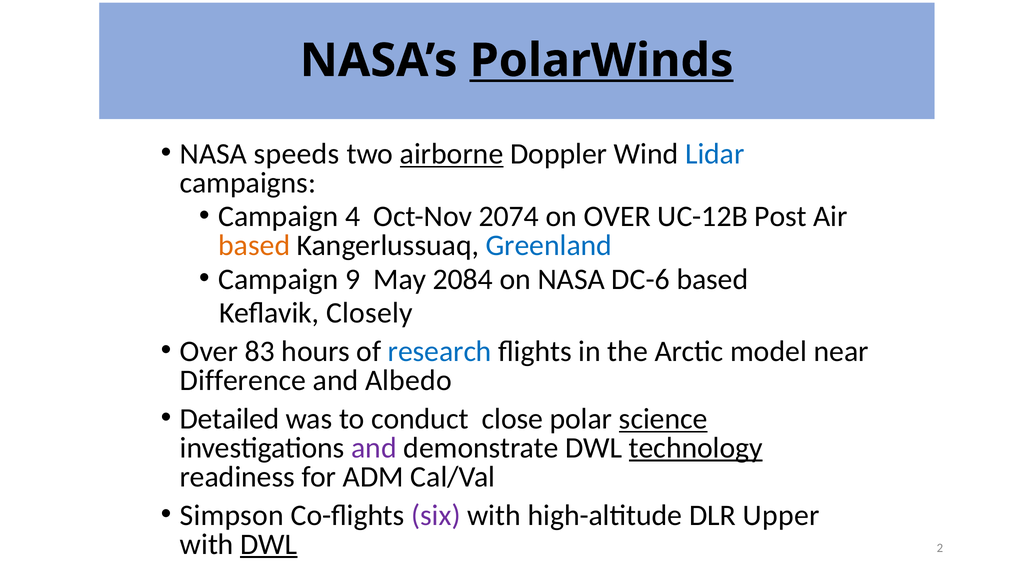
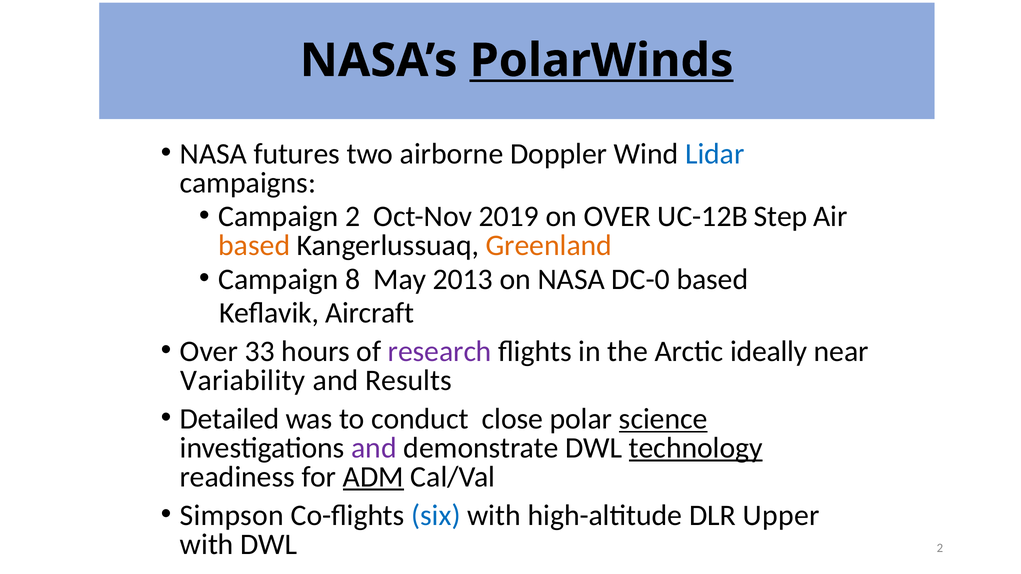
speeds: speeds -> futures
airborne underline: present -> none
Campaign 4: 4 -> 2
2074: 2074 -> 2019
Post: Post -> Step
Greenland colour: blue -> orange
9: 9 -> 8
2084: 2084 -> 2013
DC-6: DC-6 -> DC-0
Closely: Closely -> Aircraft
83: 83 -> 33
research colour: blue -> purple
model: model -> ideally
Difference: Difference -> Variability
Albedo: Albedo -> Results
ADM underline: none -> present
six colour: purple -> blue
DWL at (269, 545) underline: present -> none
